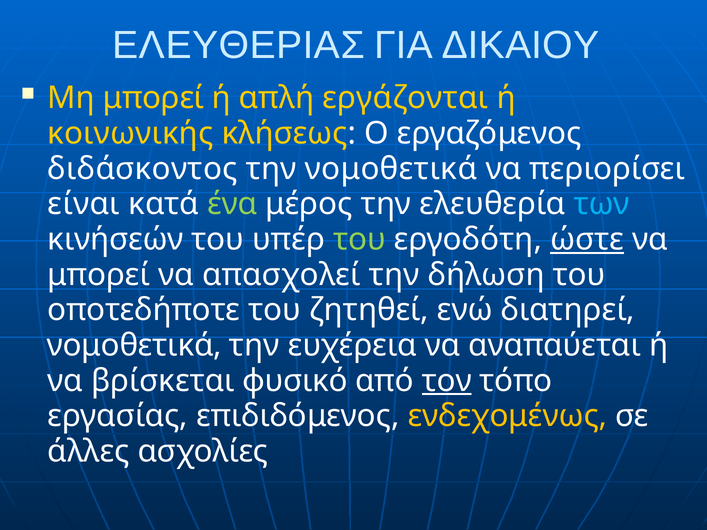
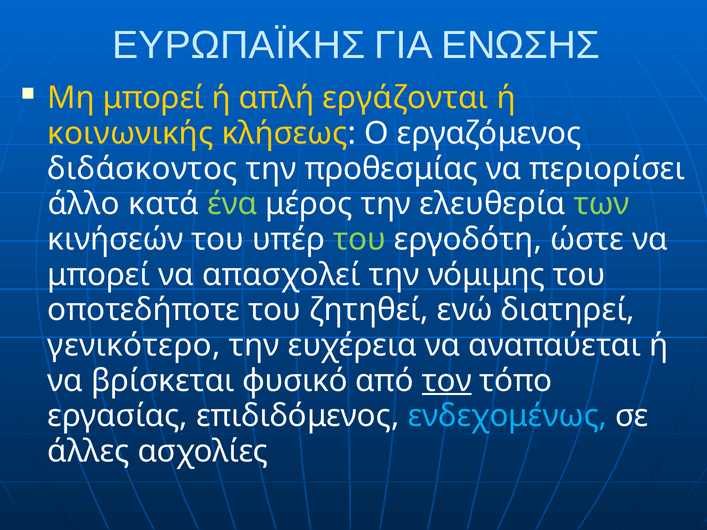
ΕΛΕΥΘΕΡΙΑΣ: ΕΛΕΥΘΕΡΙΑΣ -> ΕΥΡΩΠΑΪΚΗΣ
ΔΙΚΑΙΟΥ: ΔΙΚΑΙΟΥ -> ΕΝΩΣΗΣ
την νομοθετικά: νομοθετικά -> προθεσμίας
είναι: είναι -> άλλο
των colour: light blue -> light green
ώστε underline: present -> none
δήλωση: δήλωση -> νόμιμης
νομοθετικά at (134, 345): νομοθετικά -> γενικότερο
ενδεχομένως colour: yellow -> light blue
